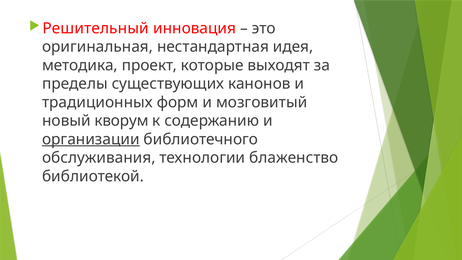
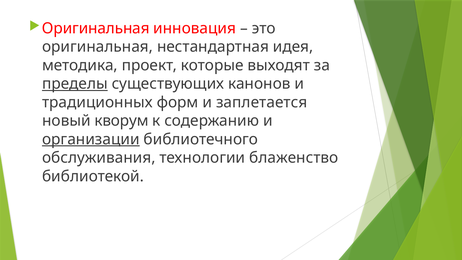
Решительный at (96, 28): Решительный -> Оригинальная
пределы underline: none -> present
мозговитый: мозговитый -> заплетается
